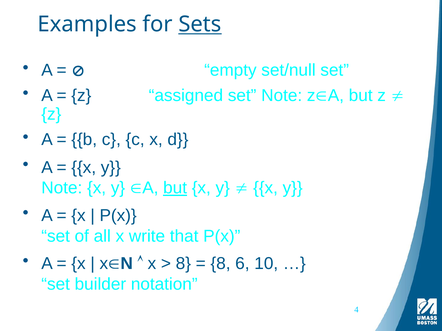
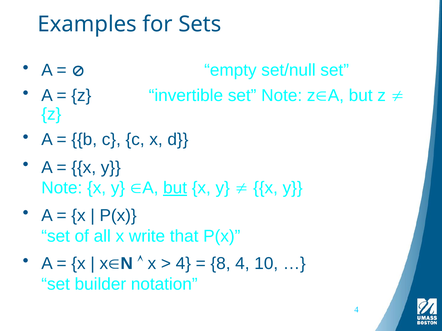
Sets underline: present -> none
assigned: assigned -> invertible
8 at (183, 264): 8 -> 4
8 6: 6 -> 4
